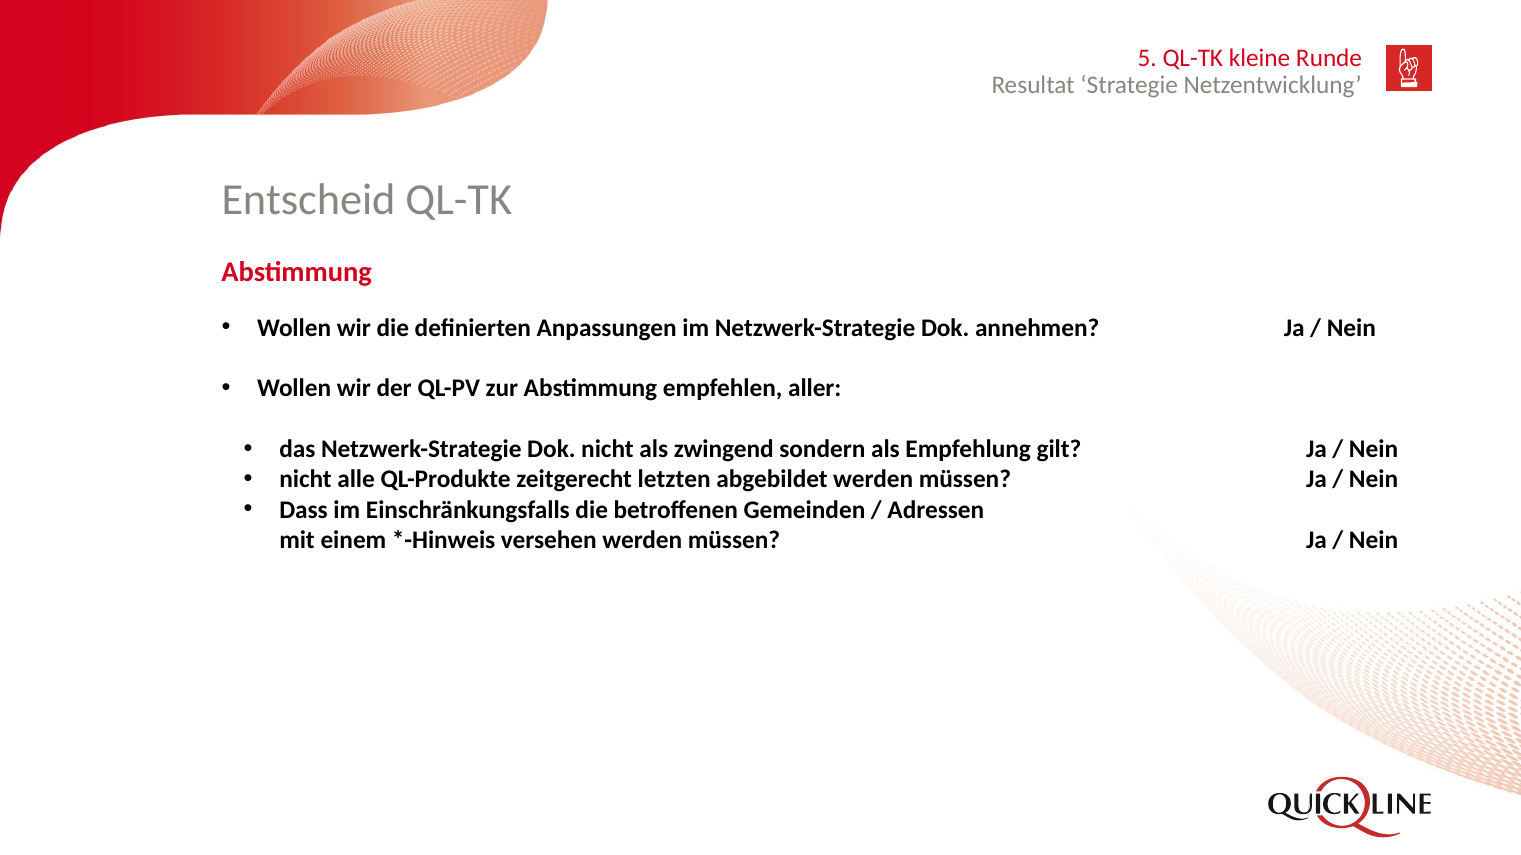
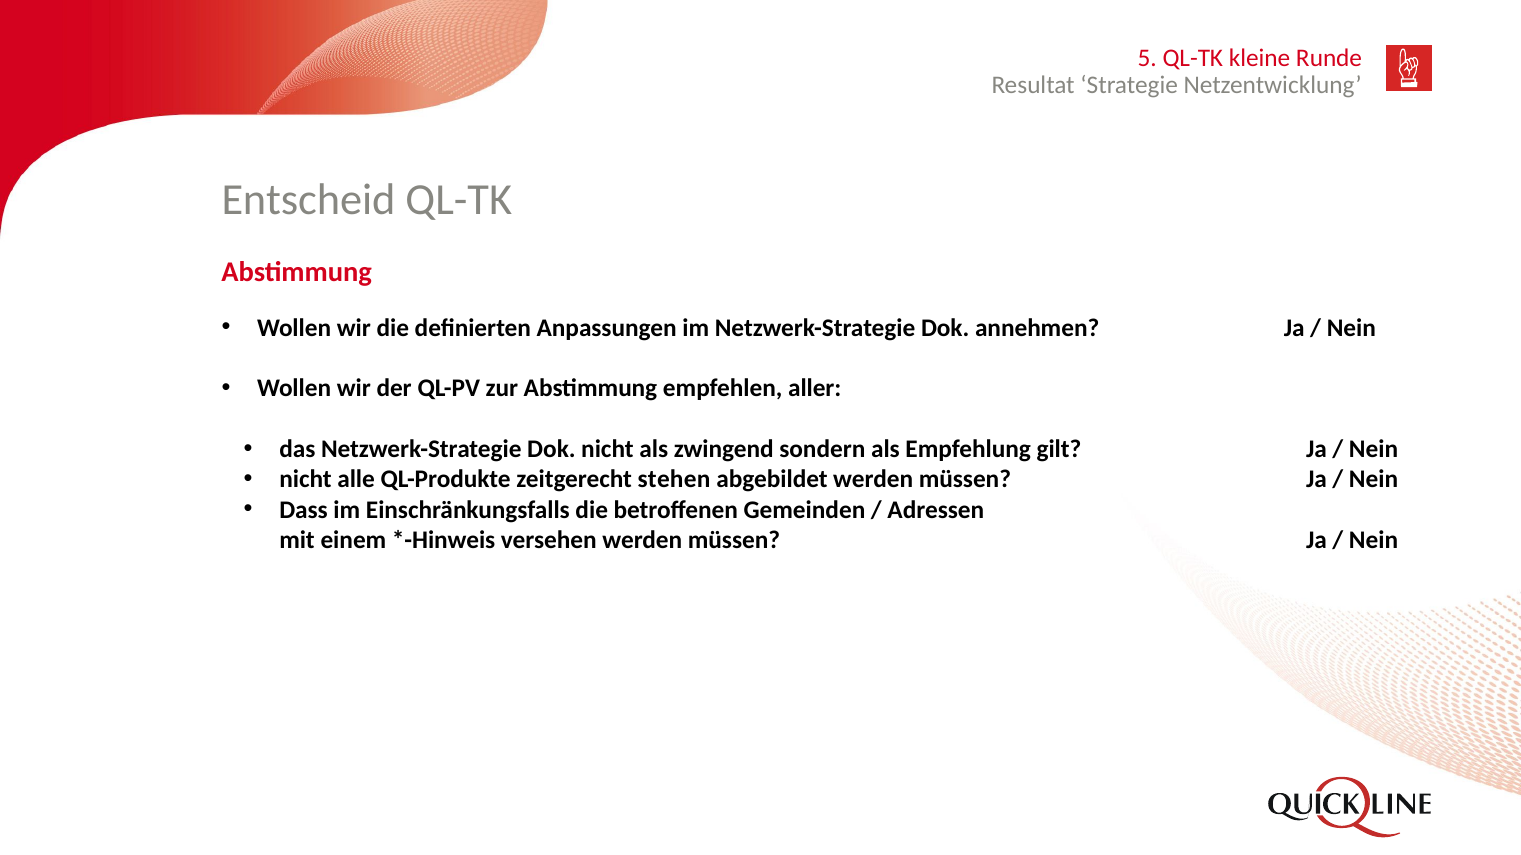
letzten: letzten -> stehen
